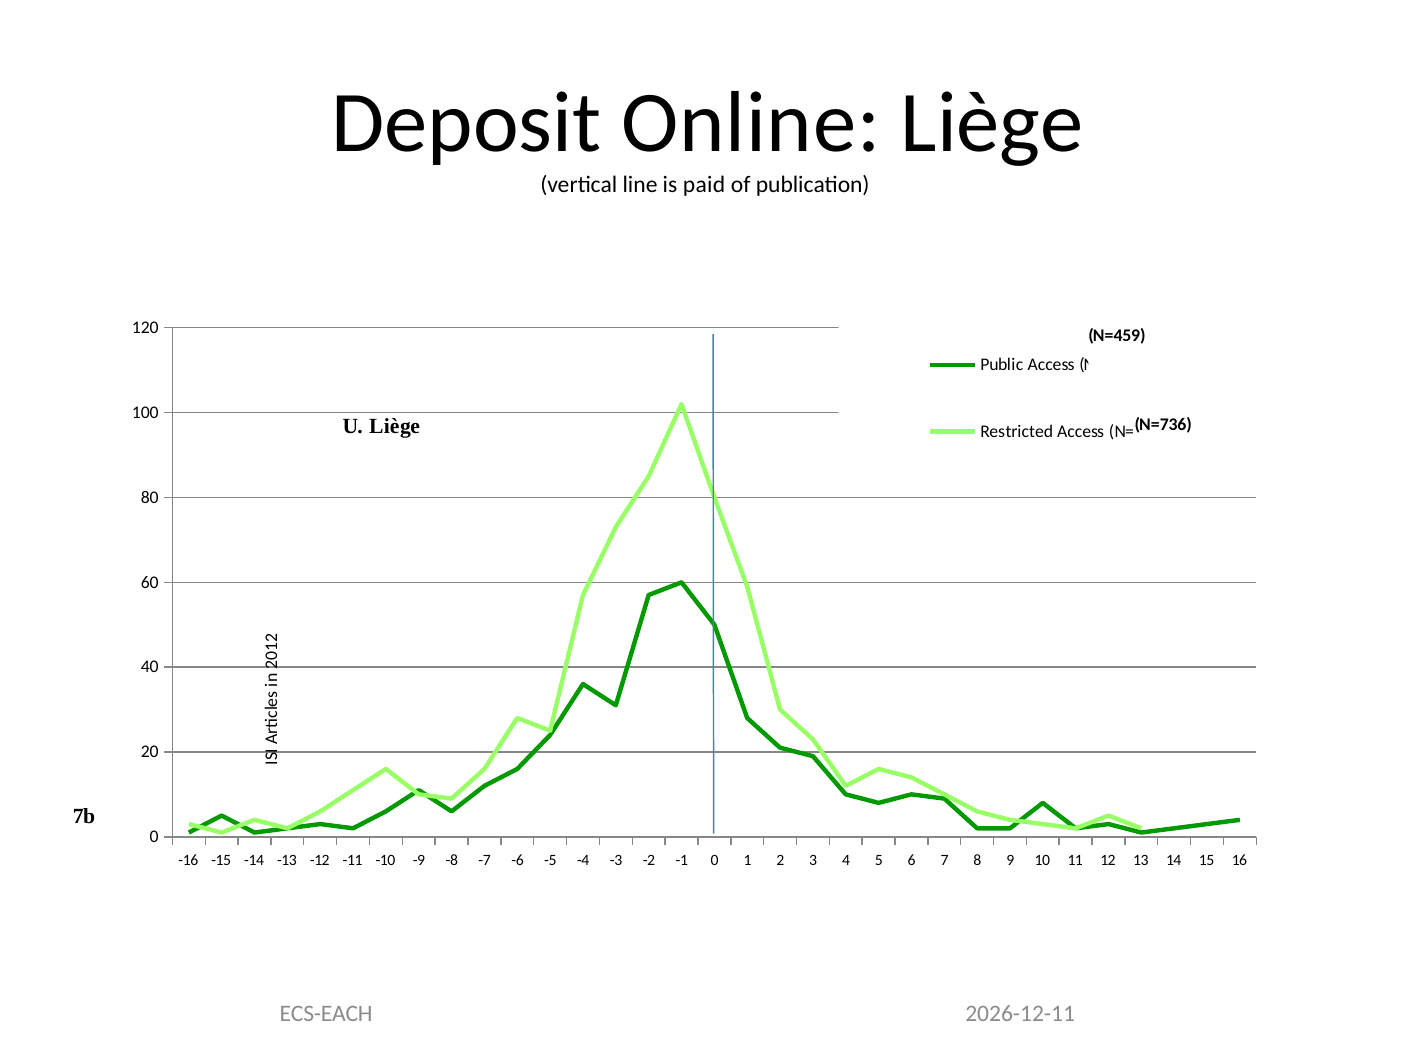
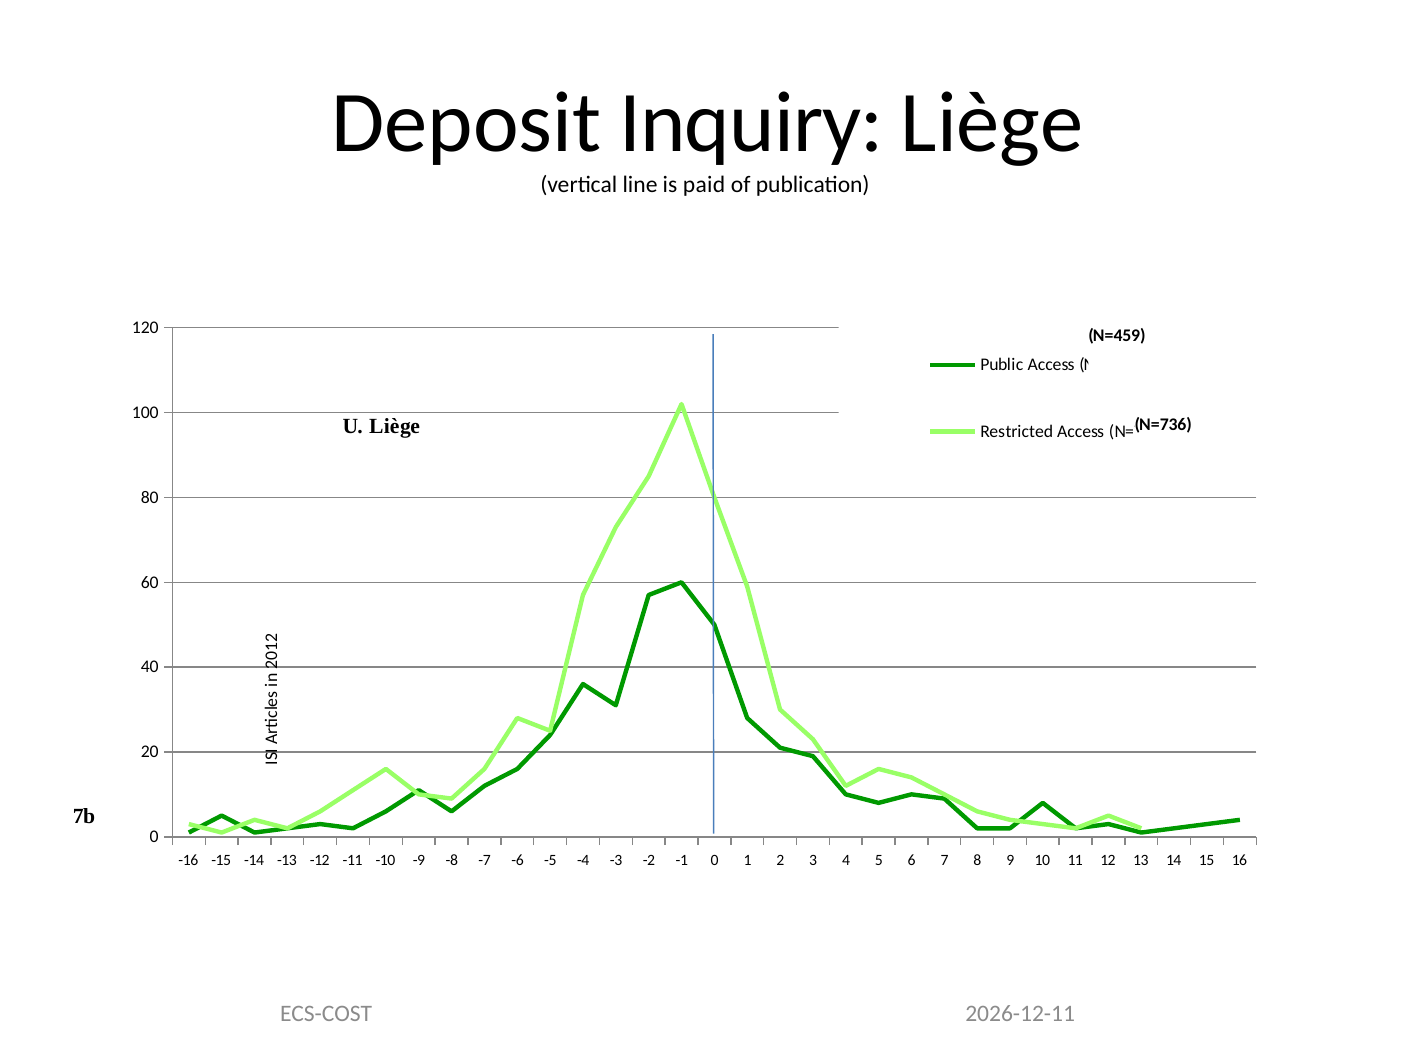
Online: Online -> Inquiry
ECS-EACH: ECS-EACH -> ECS-COST
